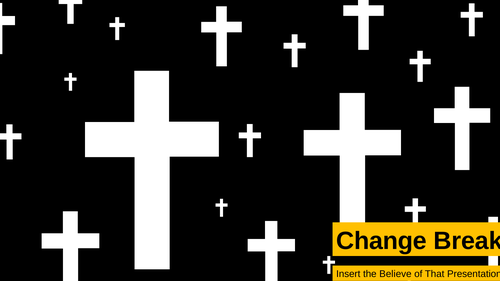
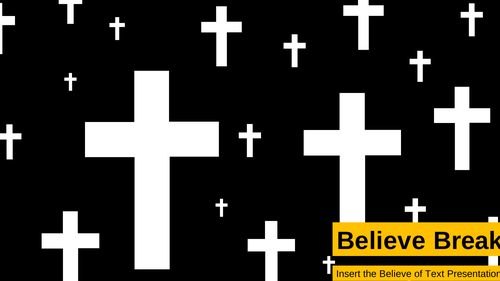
Change at (381, 241): Change -> Believe
That: That -> Text
